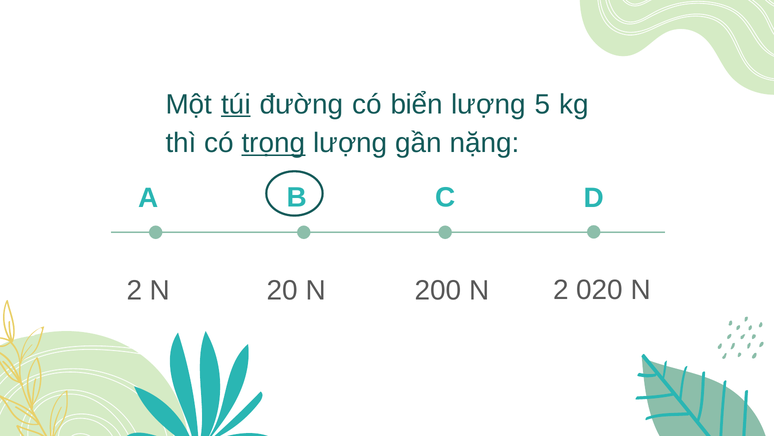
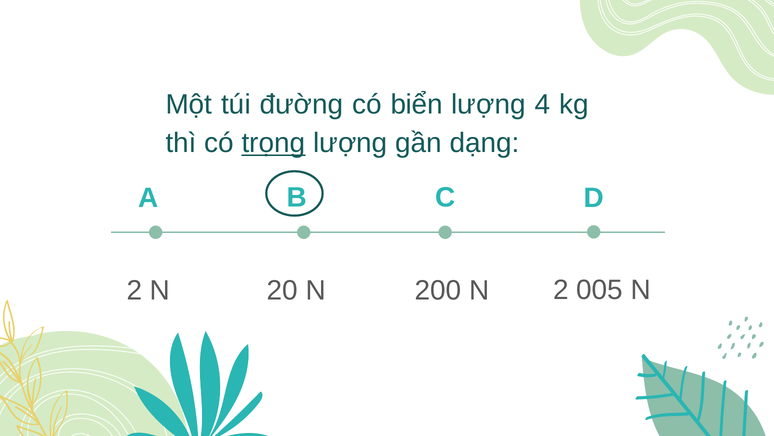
túi underline: present -> none
5: 5 -> 4
nặng: nặng -> dạng
020: 020 -> 005
